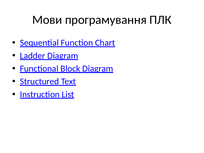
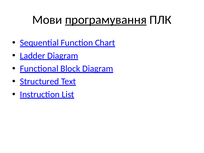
програмування underline: none -> present
